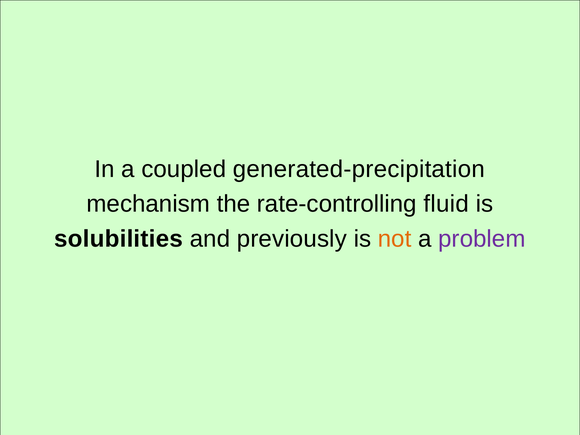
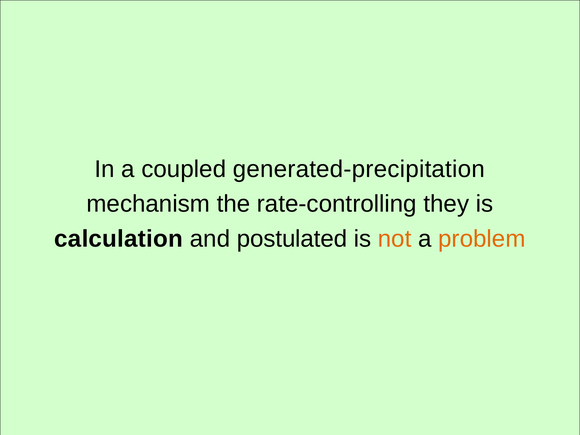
fluid: fluid -> they
solubilities: solubilities -> calculation
previously: previously -> postulated
problem colour: purple -> orange
